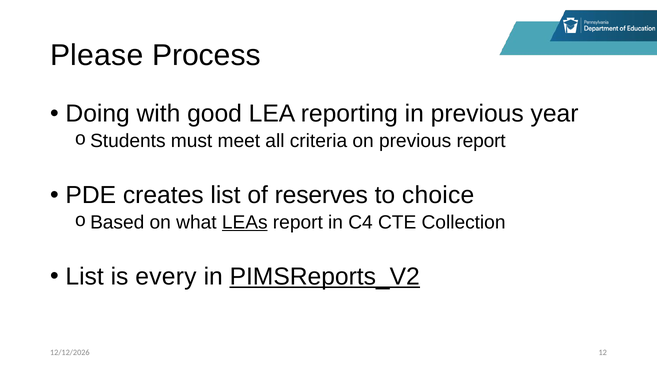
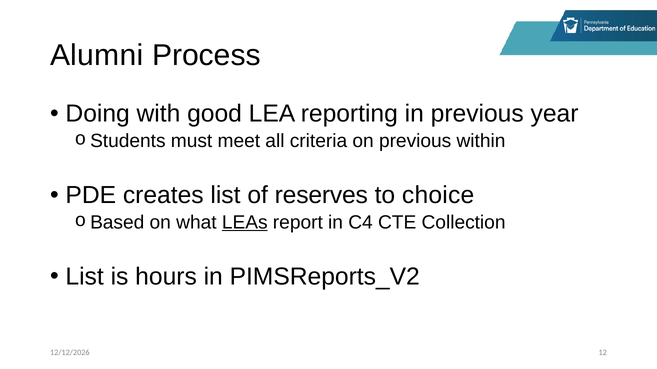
Please: Please -> Alumni
previous report: report -> within
every: every -> hours
PIMSReports_V2 underline: present -> none
